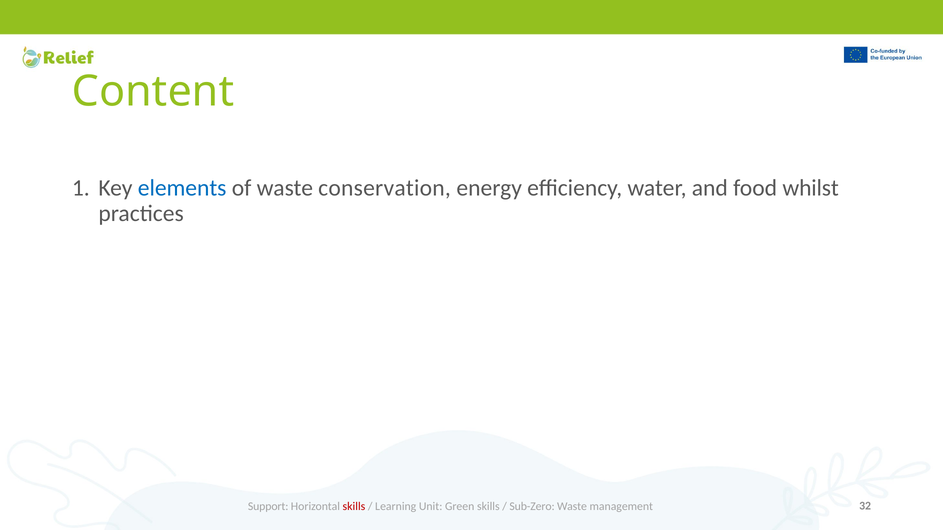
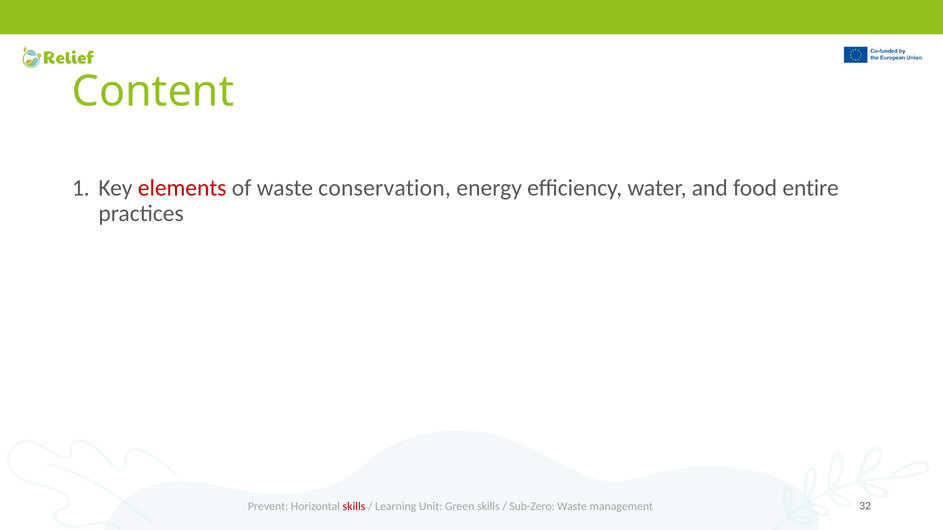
elements colour: blue -> red
whilst: whilst -> entire
Support: Support -> Prevent
